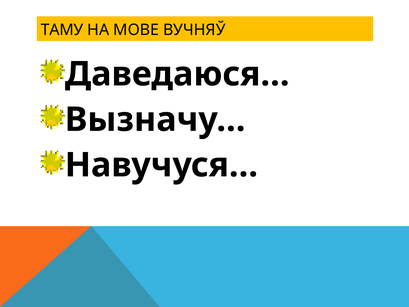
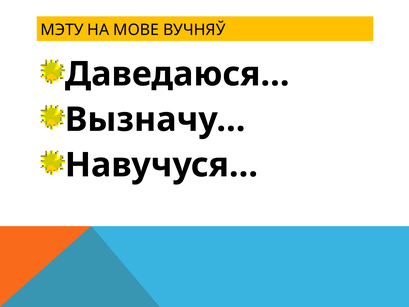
ТАМУ: ТАМУ -> МЭТУ
